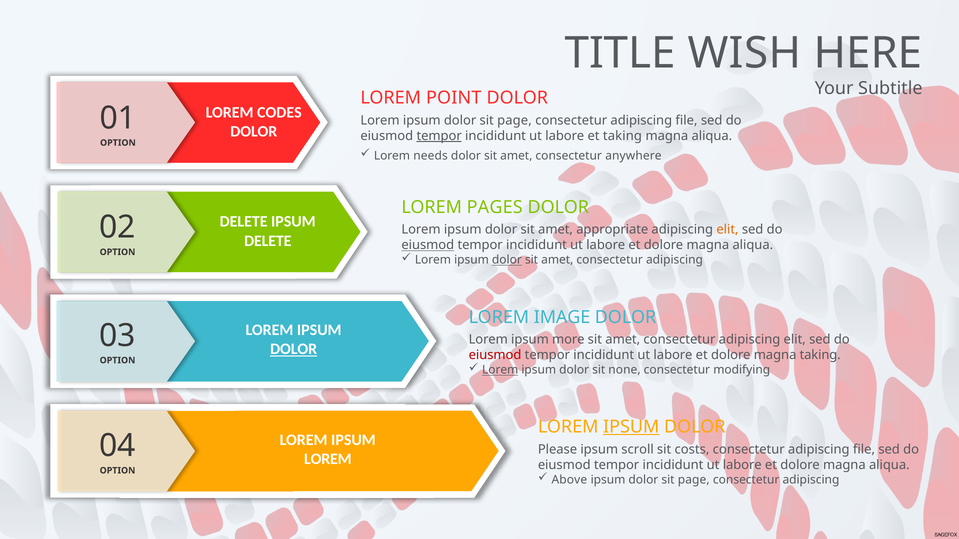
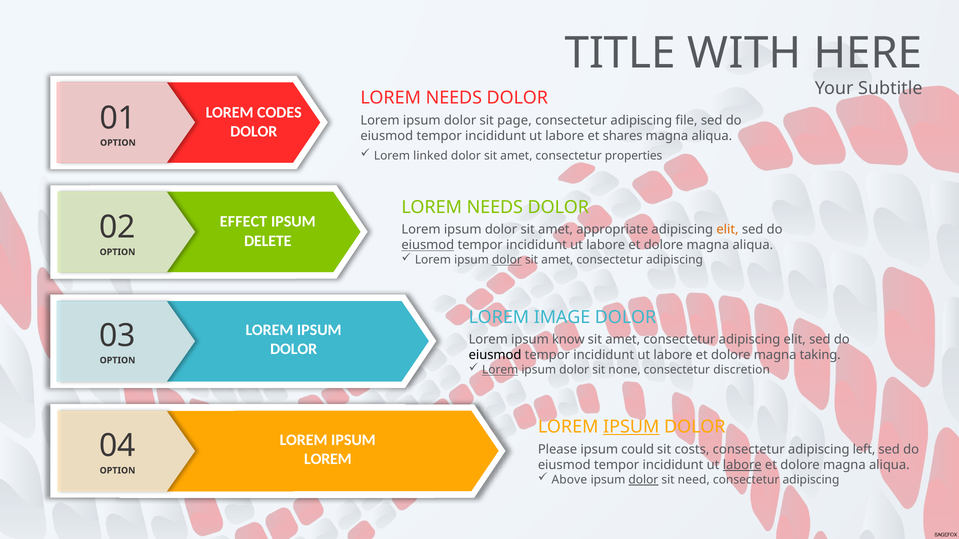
WISH: WISH -> WITH
POINT at (454, 98): POINT -> NEEDS
tempor at (439, 136) underline: present -> none
et taking: taking -> shares
needs: needs -> linked
anywhere: anywhere -> properties
PAGES at (495, 207): PAGES -> NEEDS
DELETE at (244, 222): DELETE -> EFFECT
more: more -> know
DOLOR at (294, 349) underline: present -> none
eiusmod at (495, 355) colour: red -> black
modifying: modifying -> discretion
scroll: scroll -> could
file at (864, 450): file -> left
labore at (742, 465) underline: none -> present
dolor at (643, 480) underline: none -> present
page at (694, 480): page -> need
